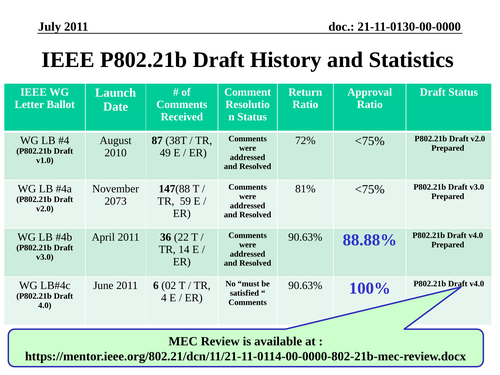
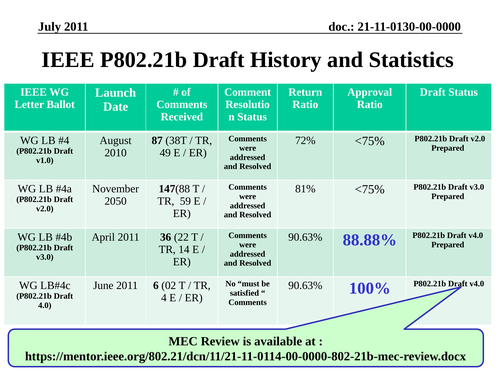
2073: 2073 -> 2050
